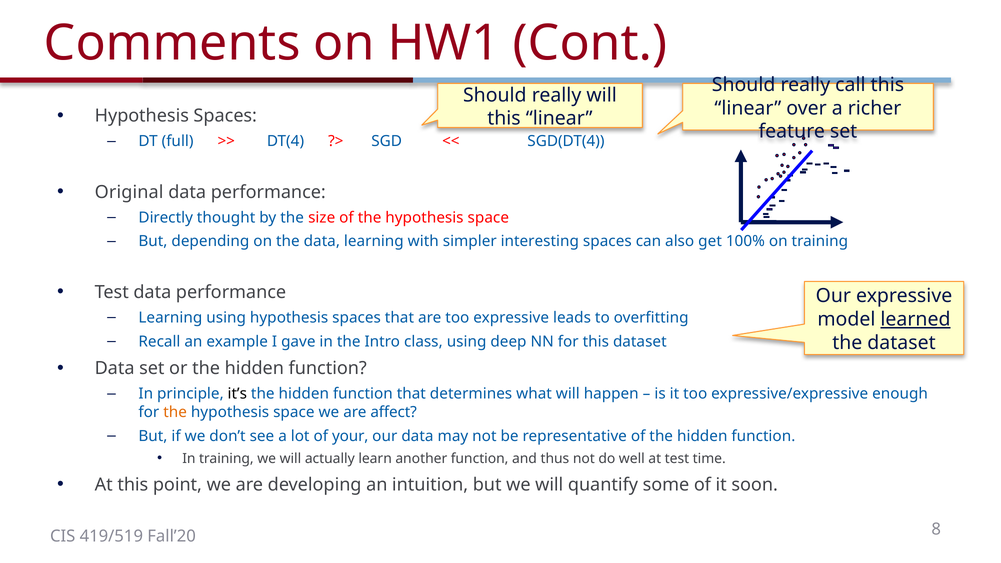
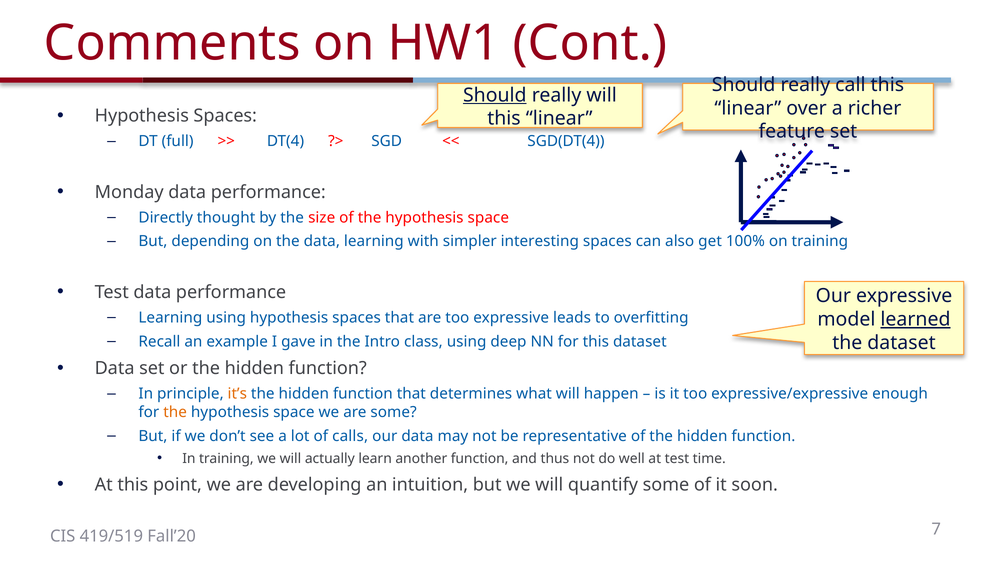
Should at (495, 95) underline: none -> present
Original: Original -> Monday
it’s colour: black -> orange
are affect: affect -> some
your: your -> calls
8: 8 -> 7
